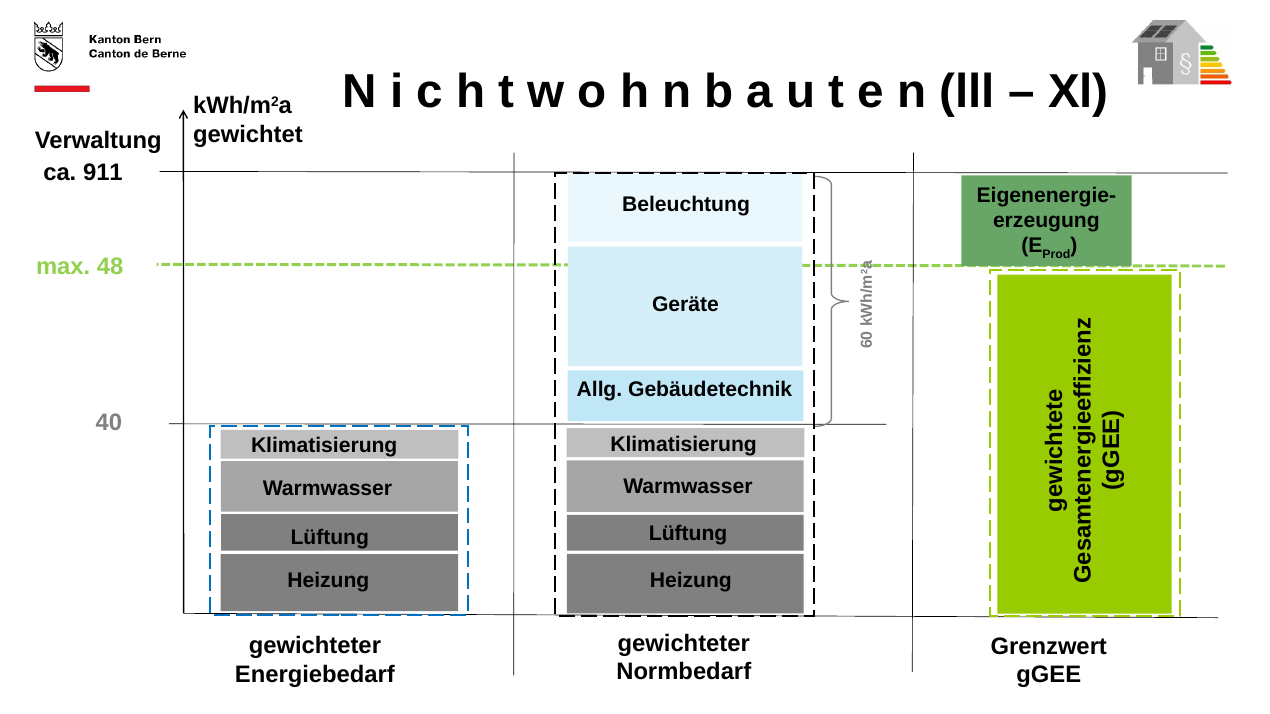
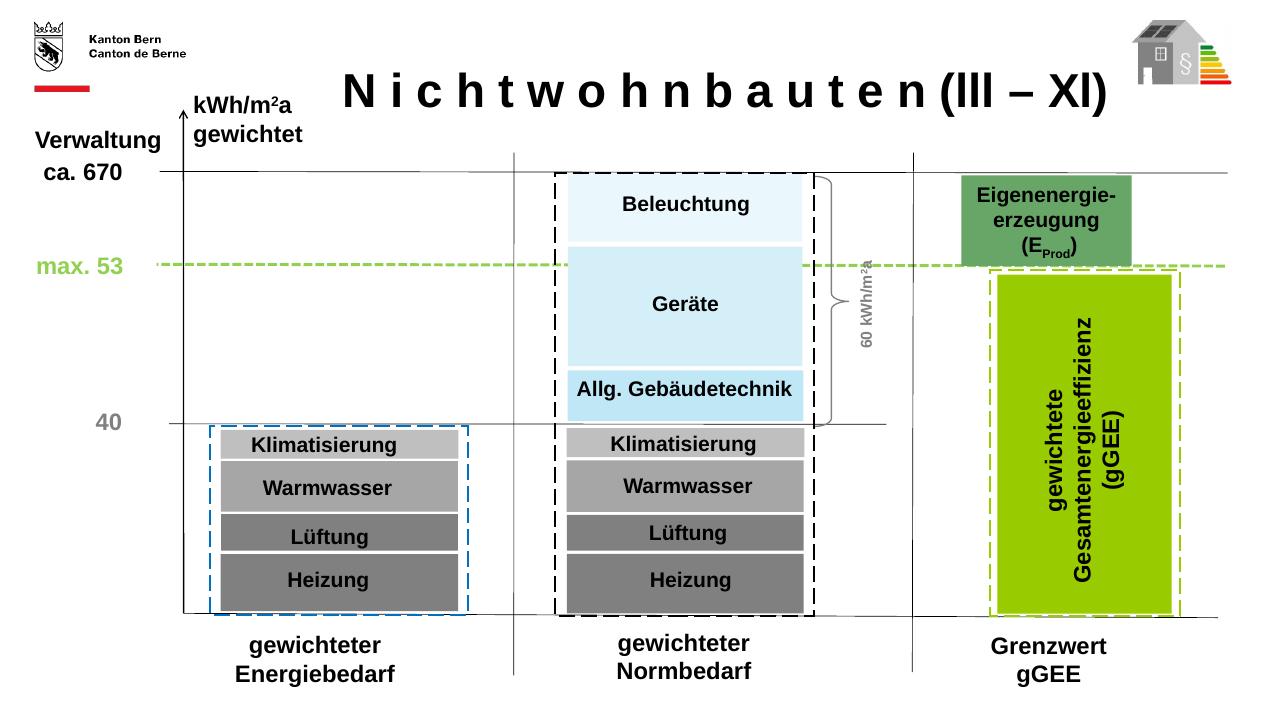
911: 911 -> 670
48: 48 -> 53
